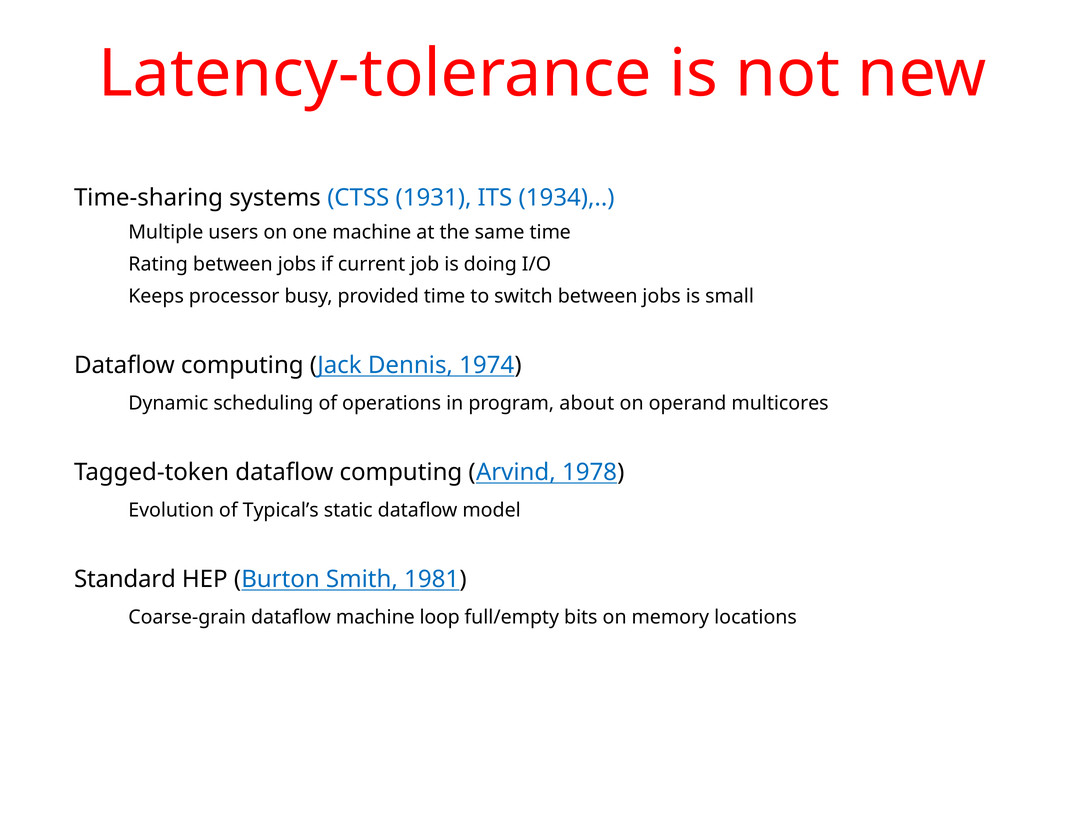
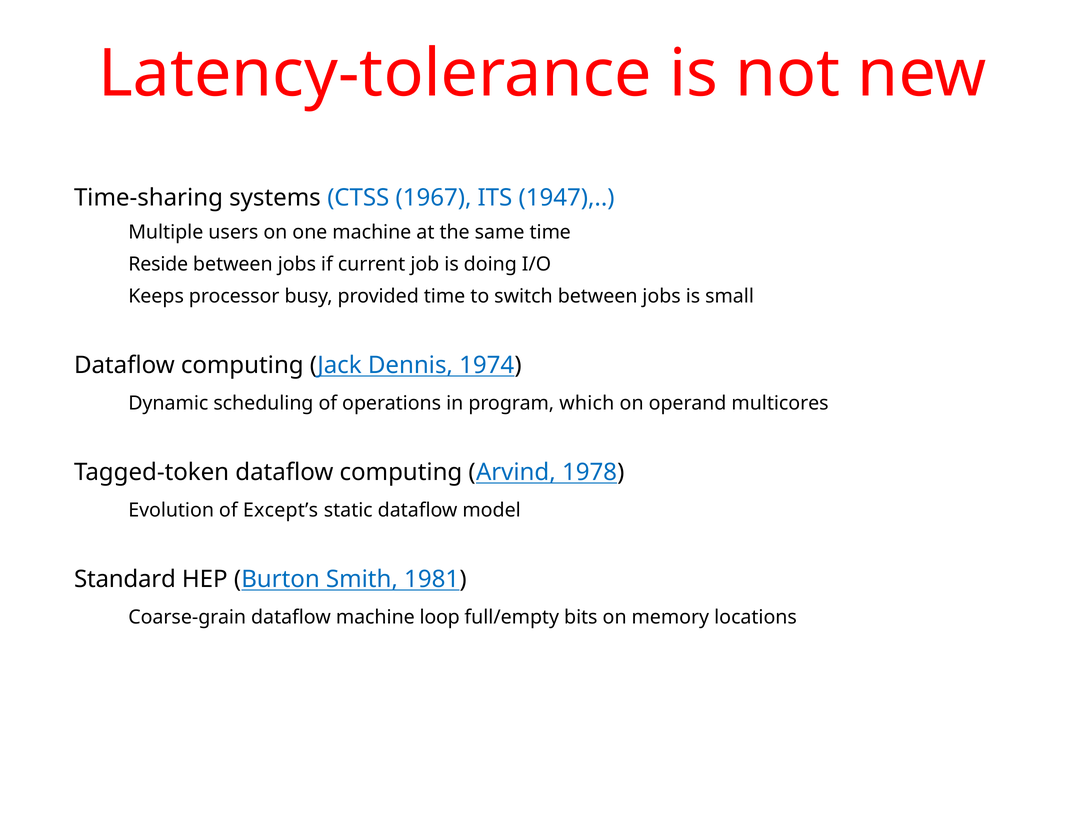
1931: 1931 -> 1967
1934: 1934 -> 1947
Rating: Rating -> Reside
about: about -> which
Typical’s: Typical’s -> Except’s
